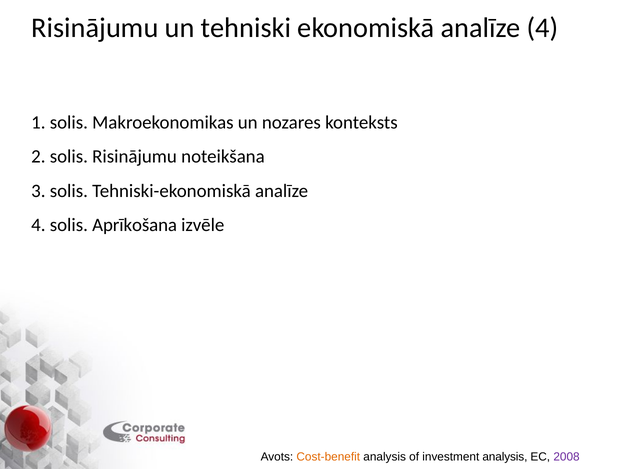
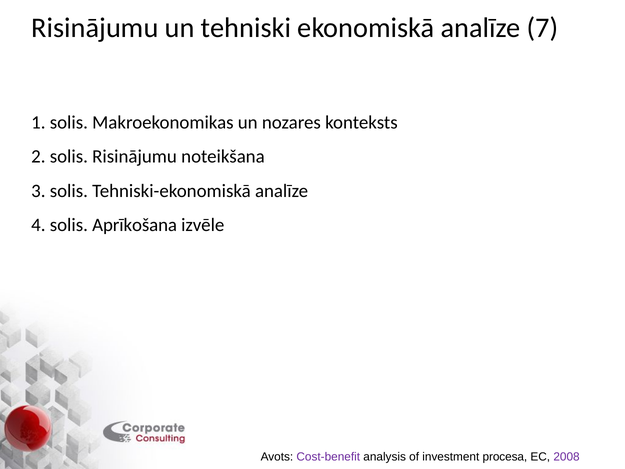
ekonomiskā analīze 4: 4 -> 7
Cost-benefit colour: orange -> purple
investment analysis: analysis -> procesa
